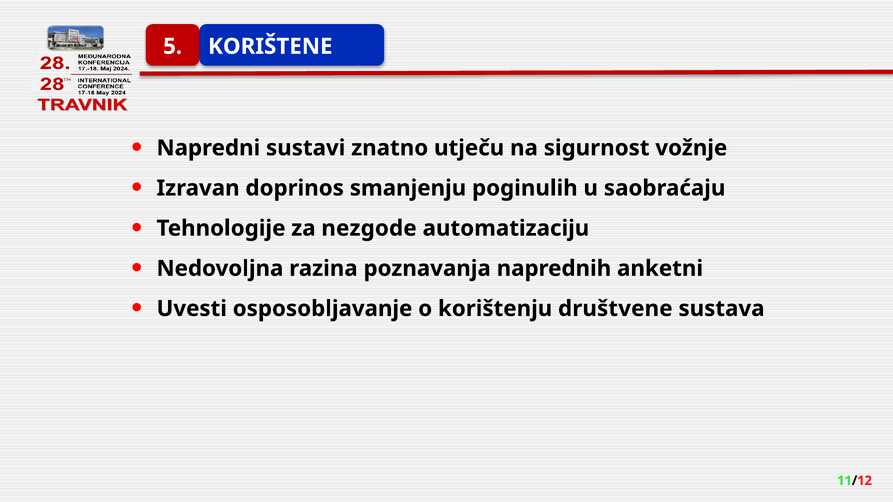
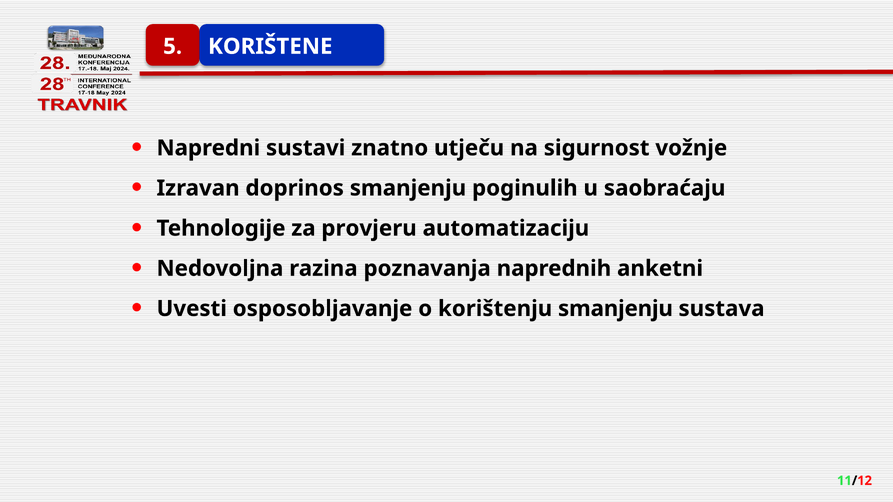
nezgode: nezgode -> provjeru
korištenju društvene: društvene -> smanjenju
